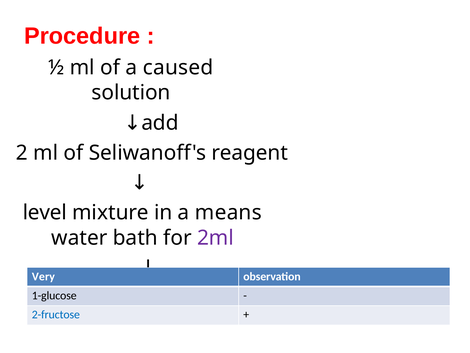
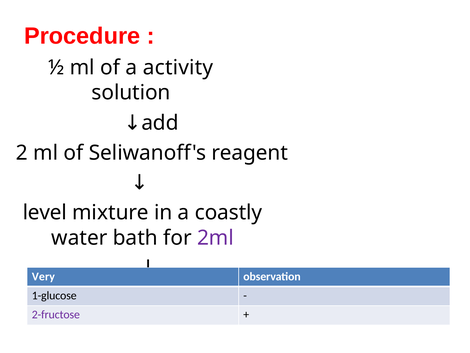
caused: caused -> activity
means: means -> coastly
2-fructose colour: blue -> purple
